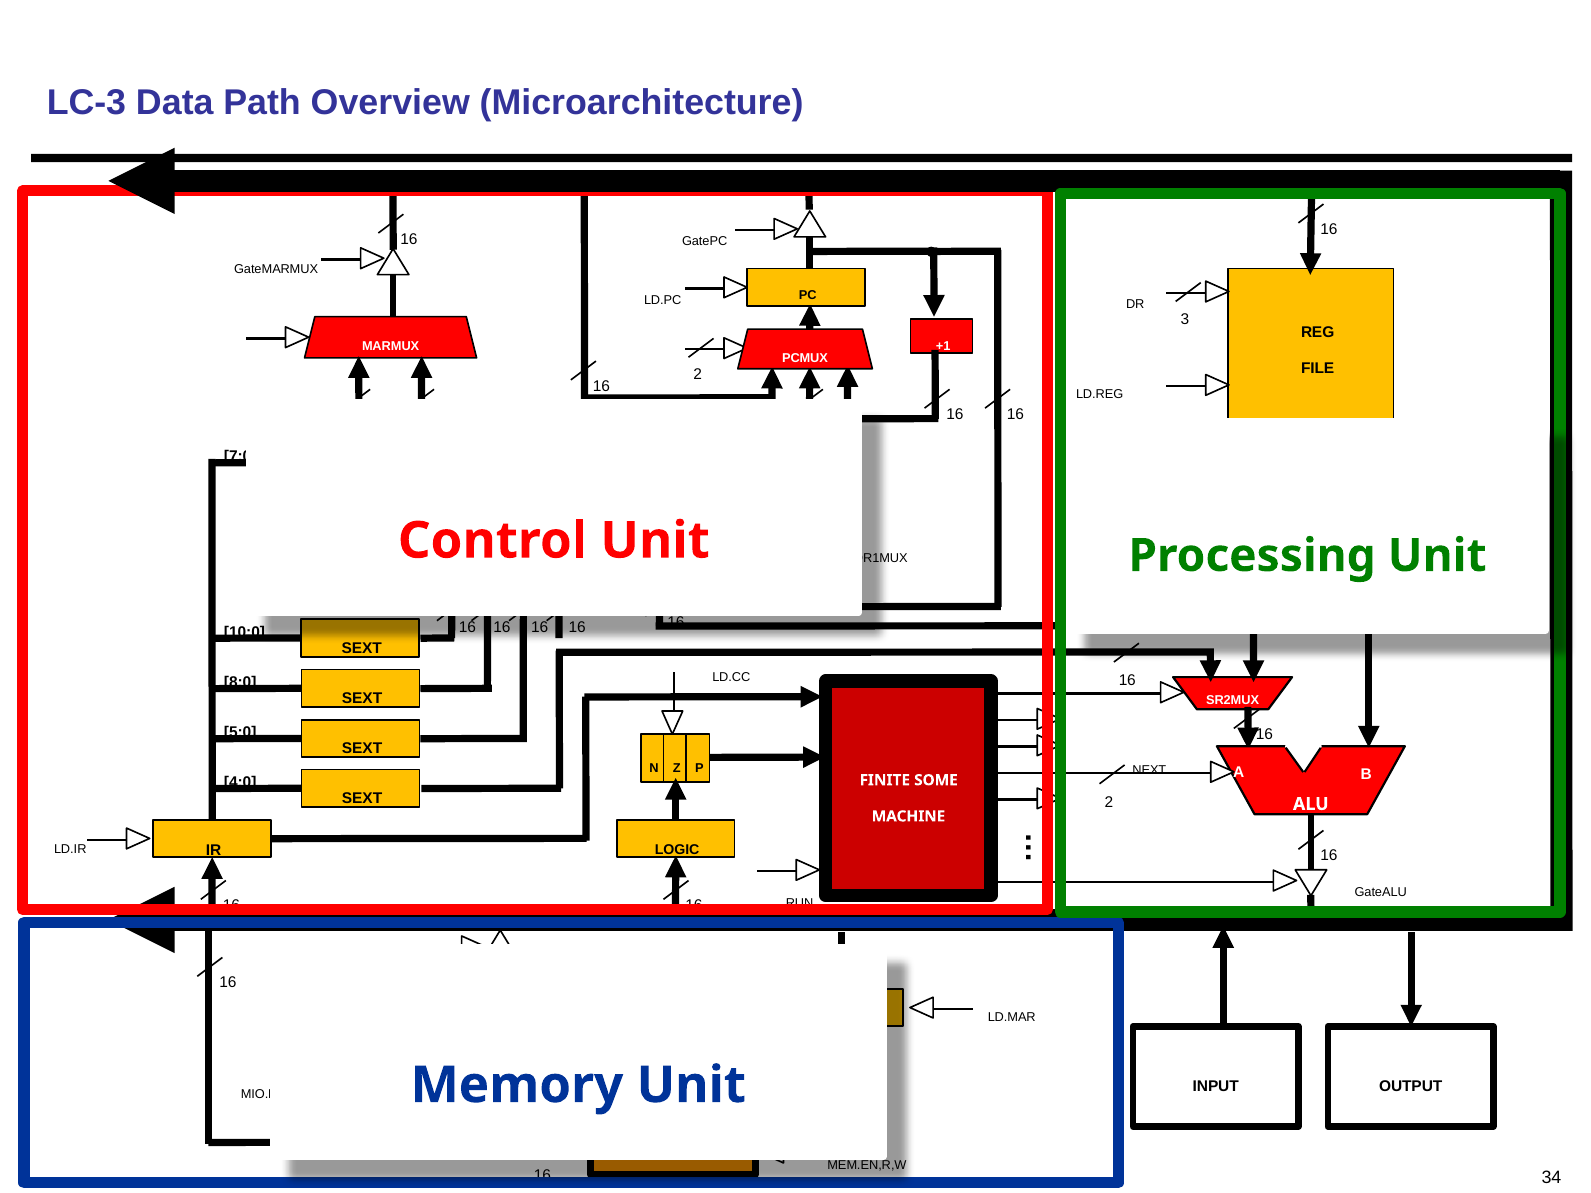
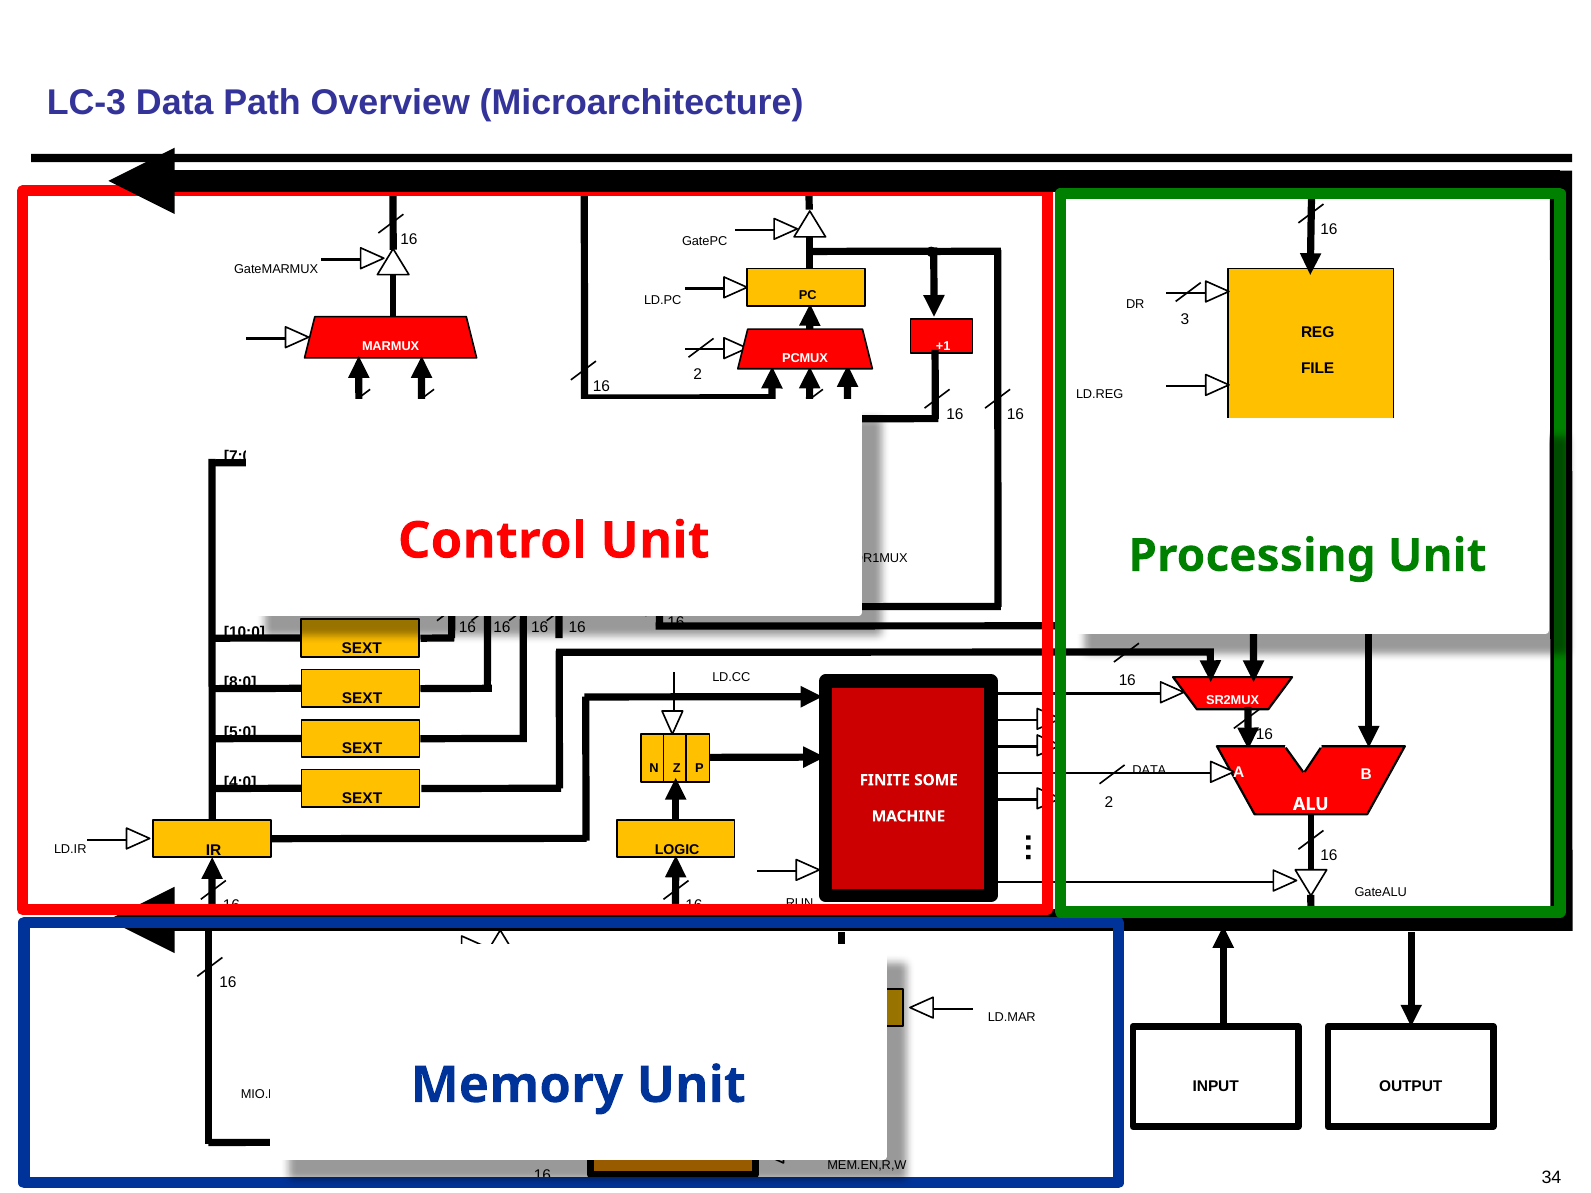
NEXT at (1149, 771): NEXT -> DATA
